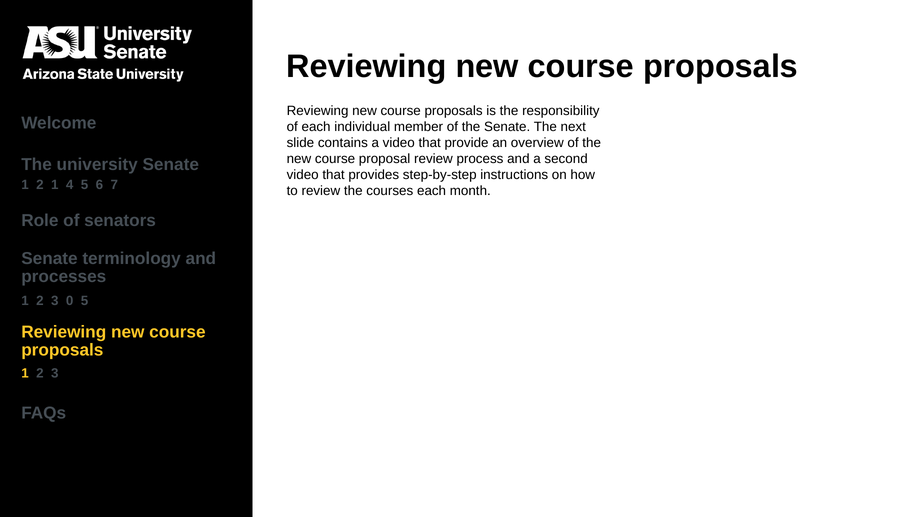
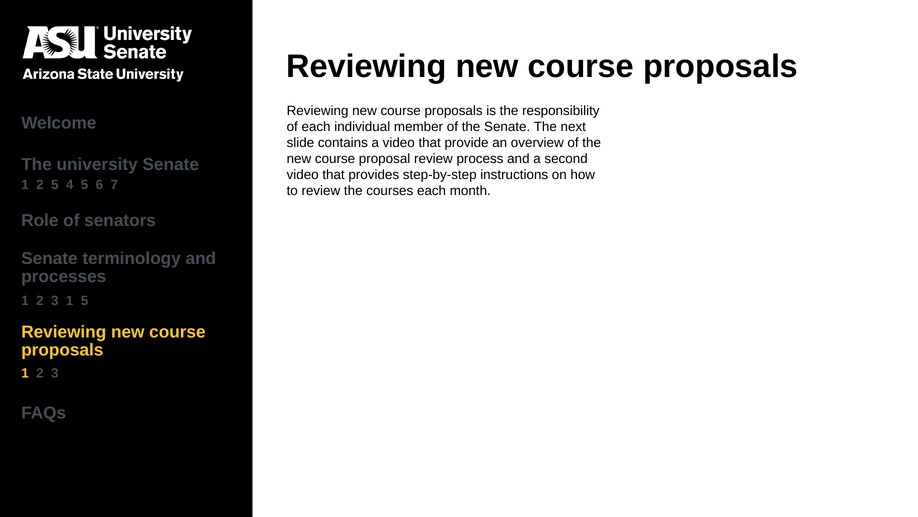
2 1: 1 -> 5
3 0: 0 -> 1
